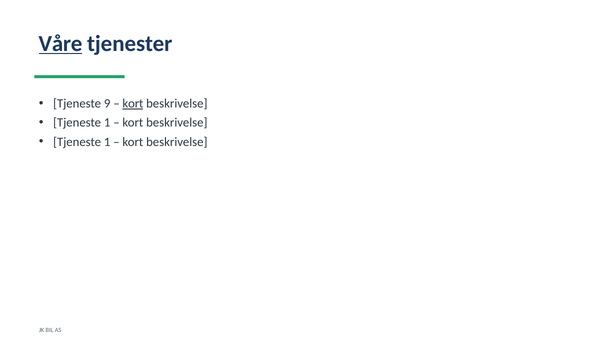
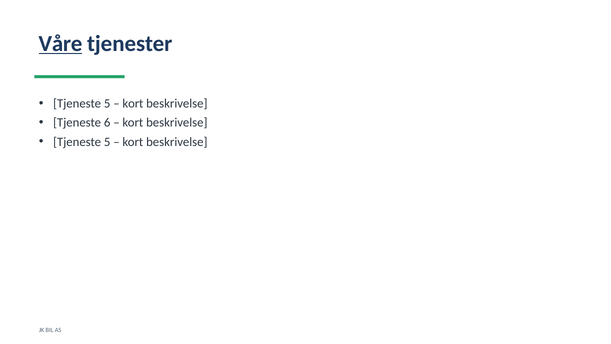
9 at (107, 103): 9 -> 5
kort at (133, 103) underline: present -> none
1 at (107, 123): 1 -> 6
1 at (107, 142): 1 -> 5
